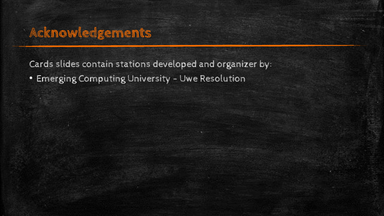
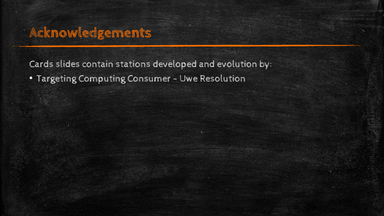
organizer: organizer -> evolution
Emerging: Emerging -> Targeting
University: University -> Consumer
